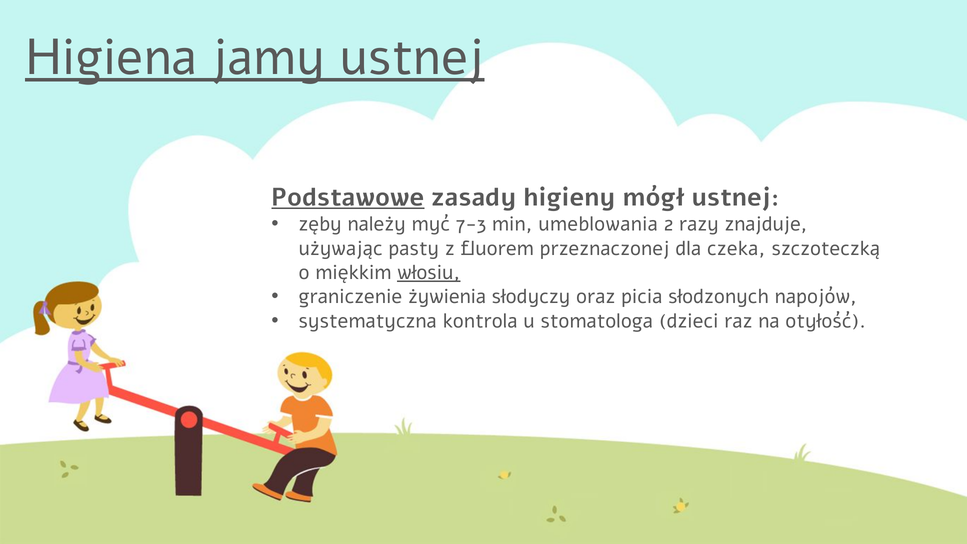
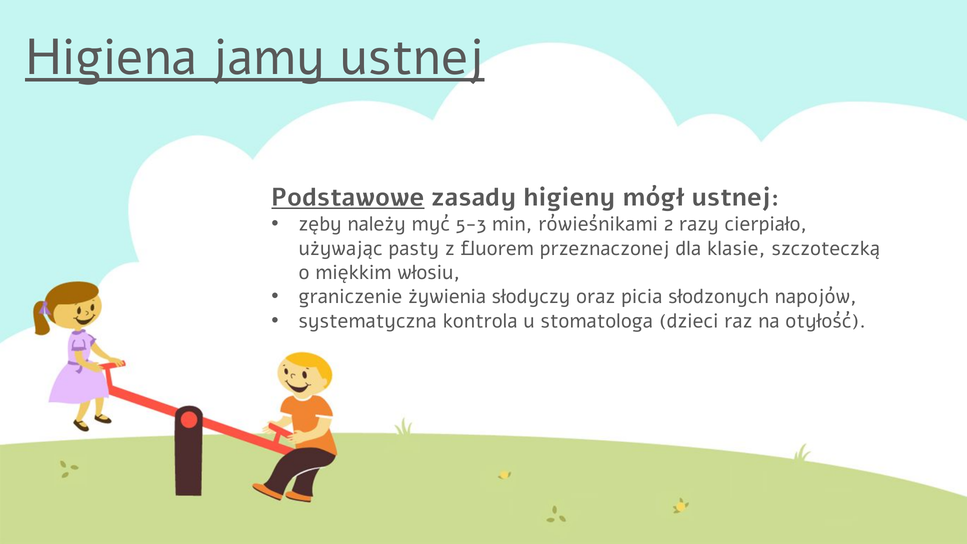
7-3: 7-3 -> 5-3
umeblowania: umeblowania -> rówieśnikami
znajduje: znajduje -> cierpiało
czeka: czeka -> klasie
włosiu underline: present -> none
